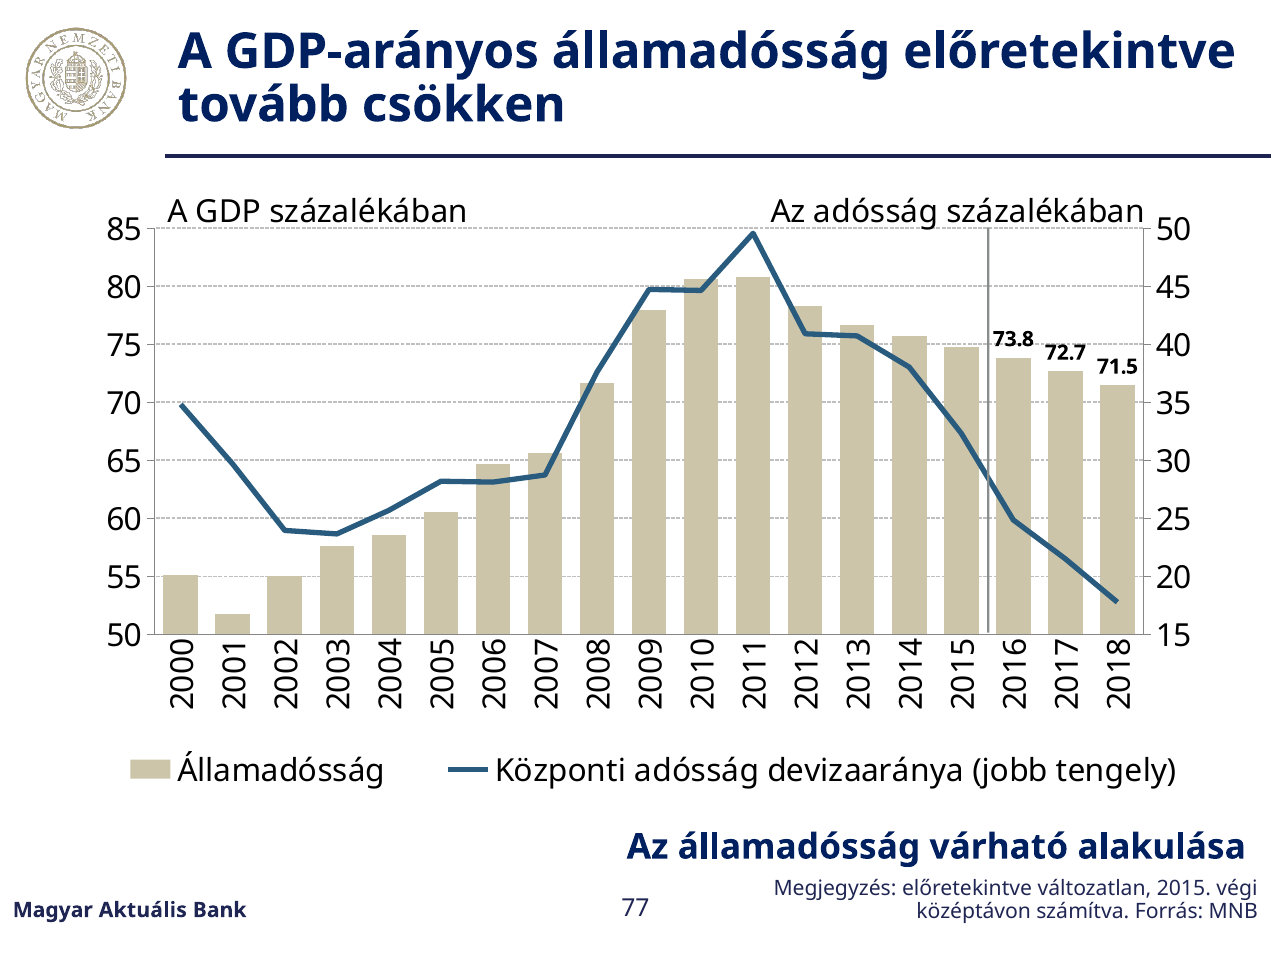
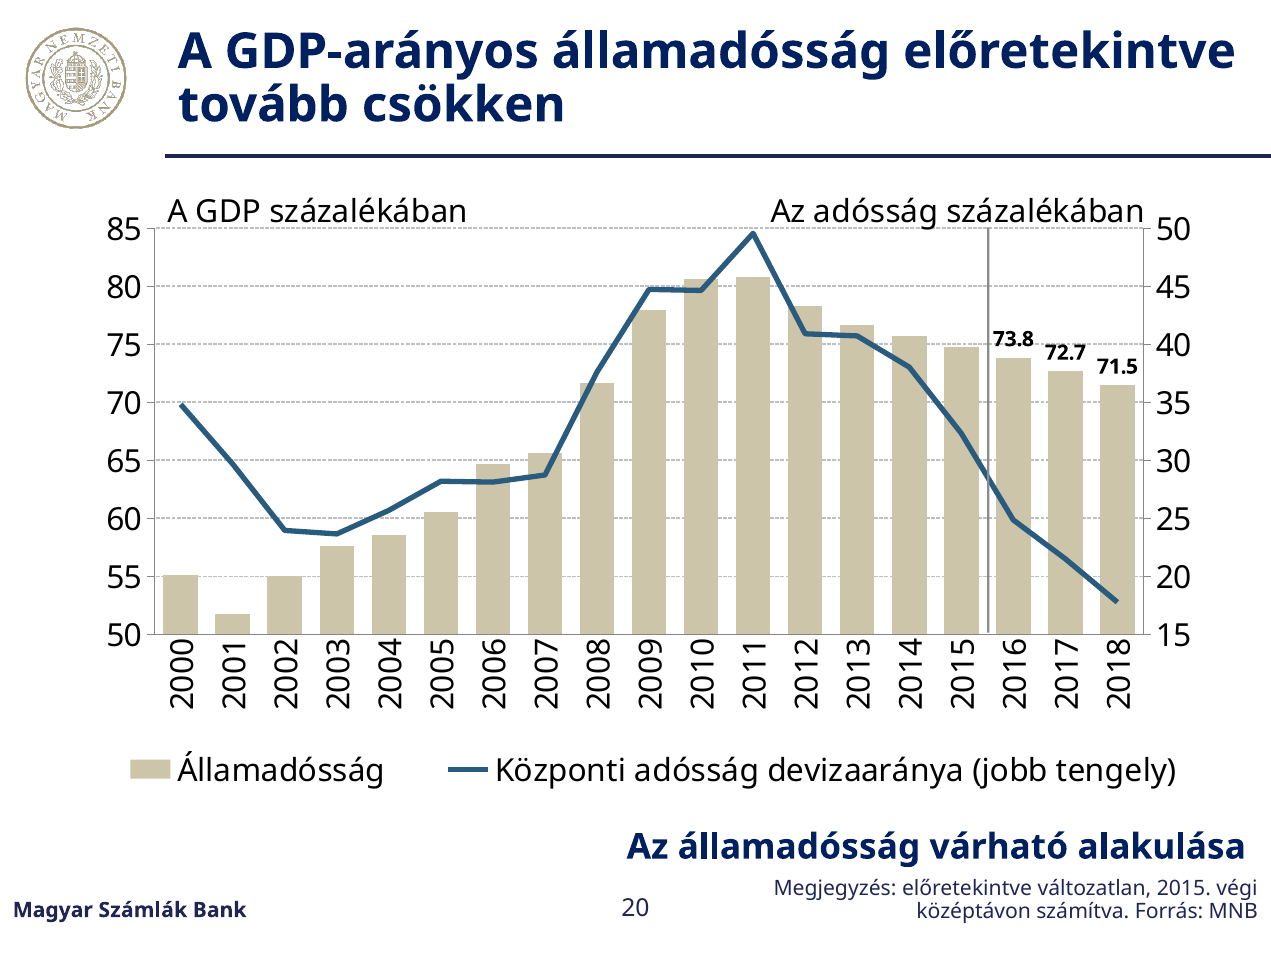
Aktuális: Aktuális -> Számlák
Bank 77: 77 -> 20
